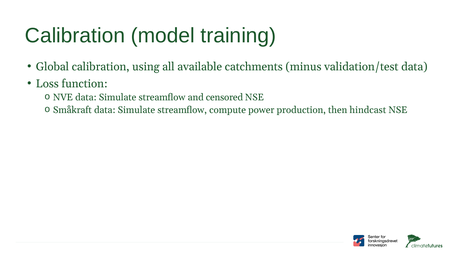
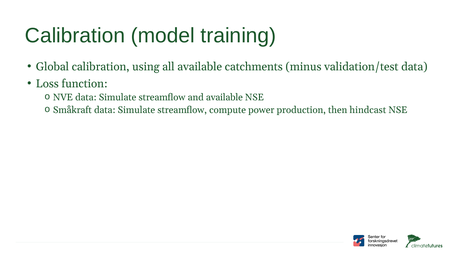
and censored: censored -> available
